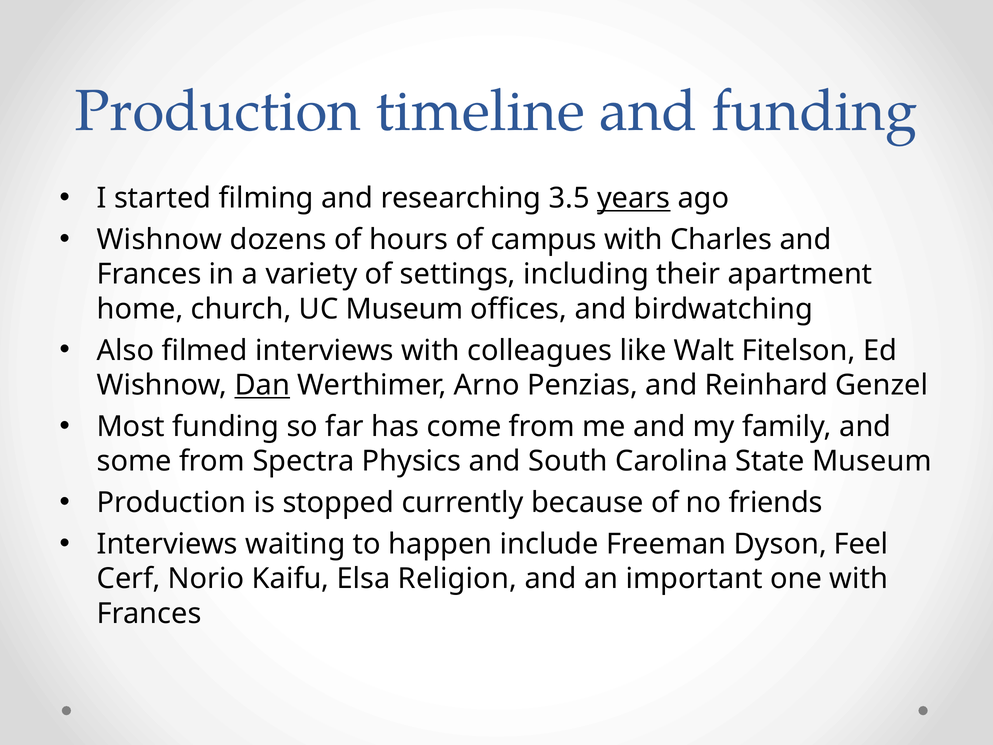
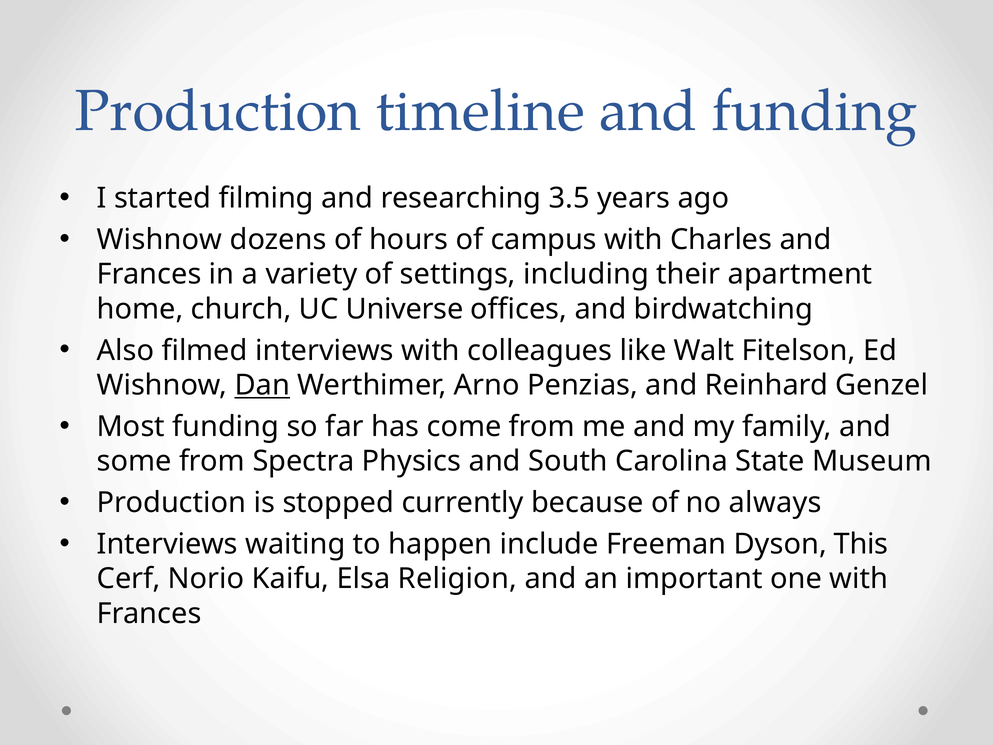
years underline: present -> none
UC Museum: Museum -> Universe
friends: friends -> always
Feel: Feel -> This
